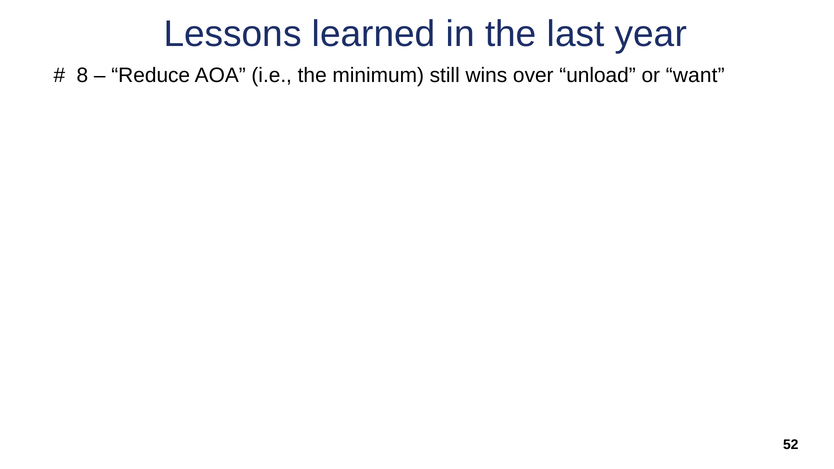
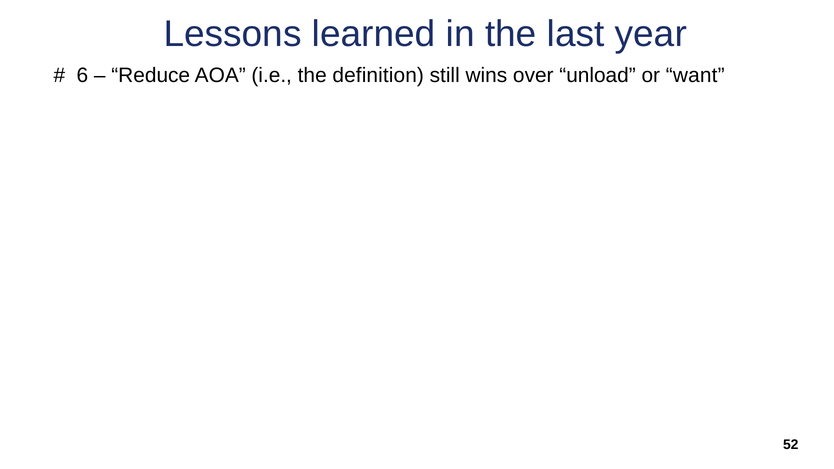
8: 8 -> 6
minimum: minimum -> definition
